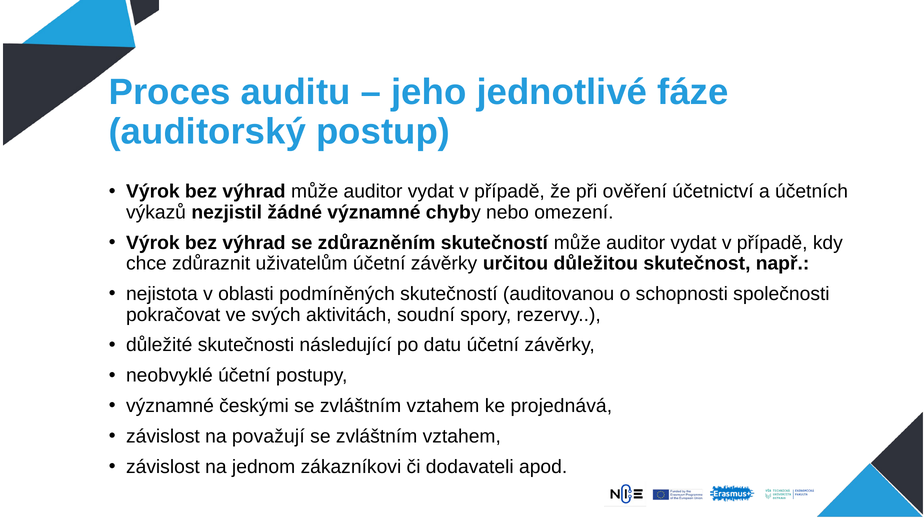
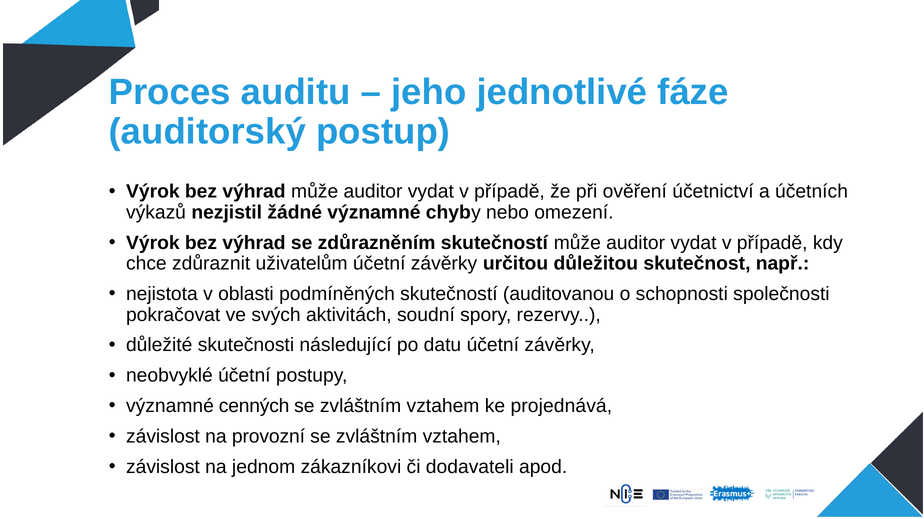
českými: českými -> cenných
považují: považují -> provozní
